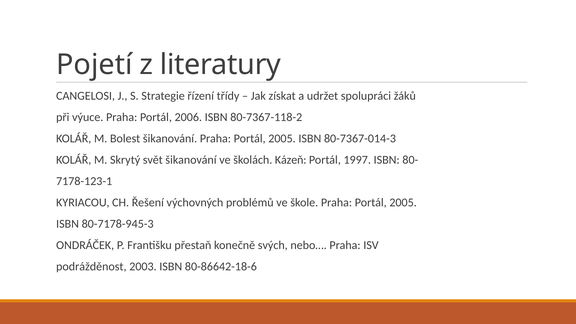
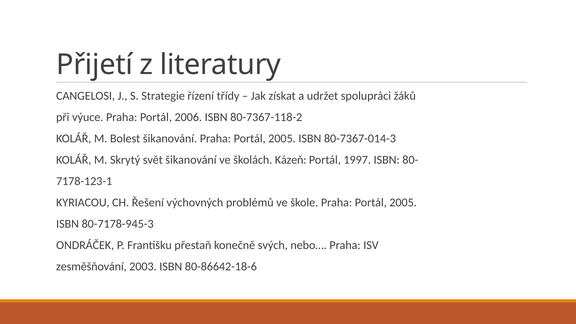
Pojetí: Pojetí -> Přijetí
podrážděnost: podrážděnost -> zesměšňování
